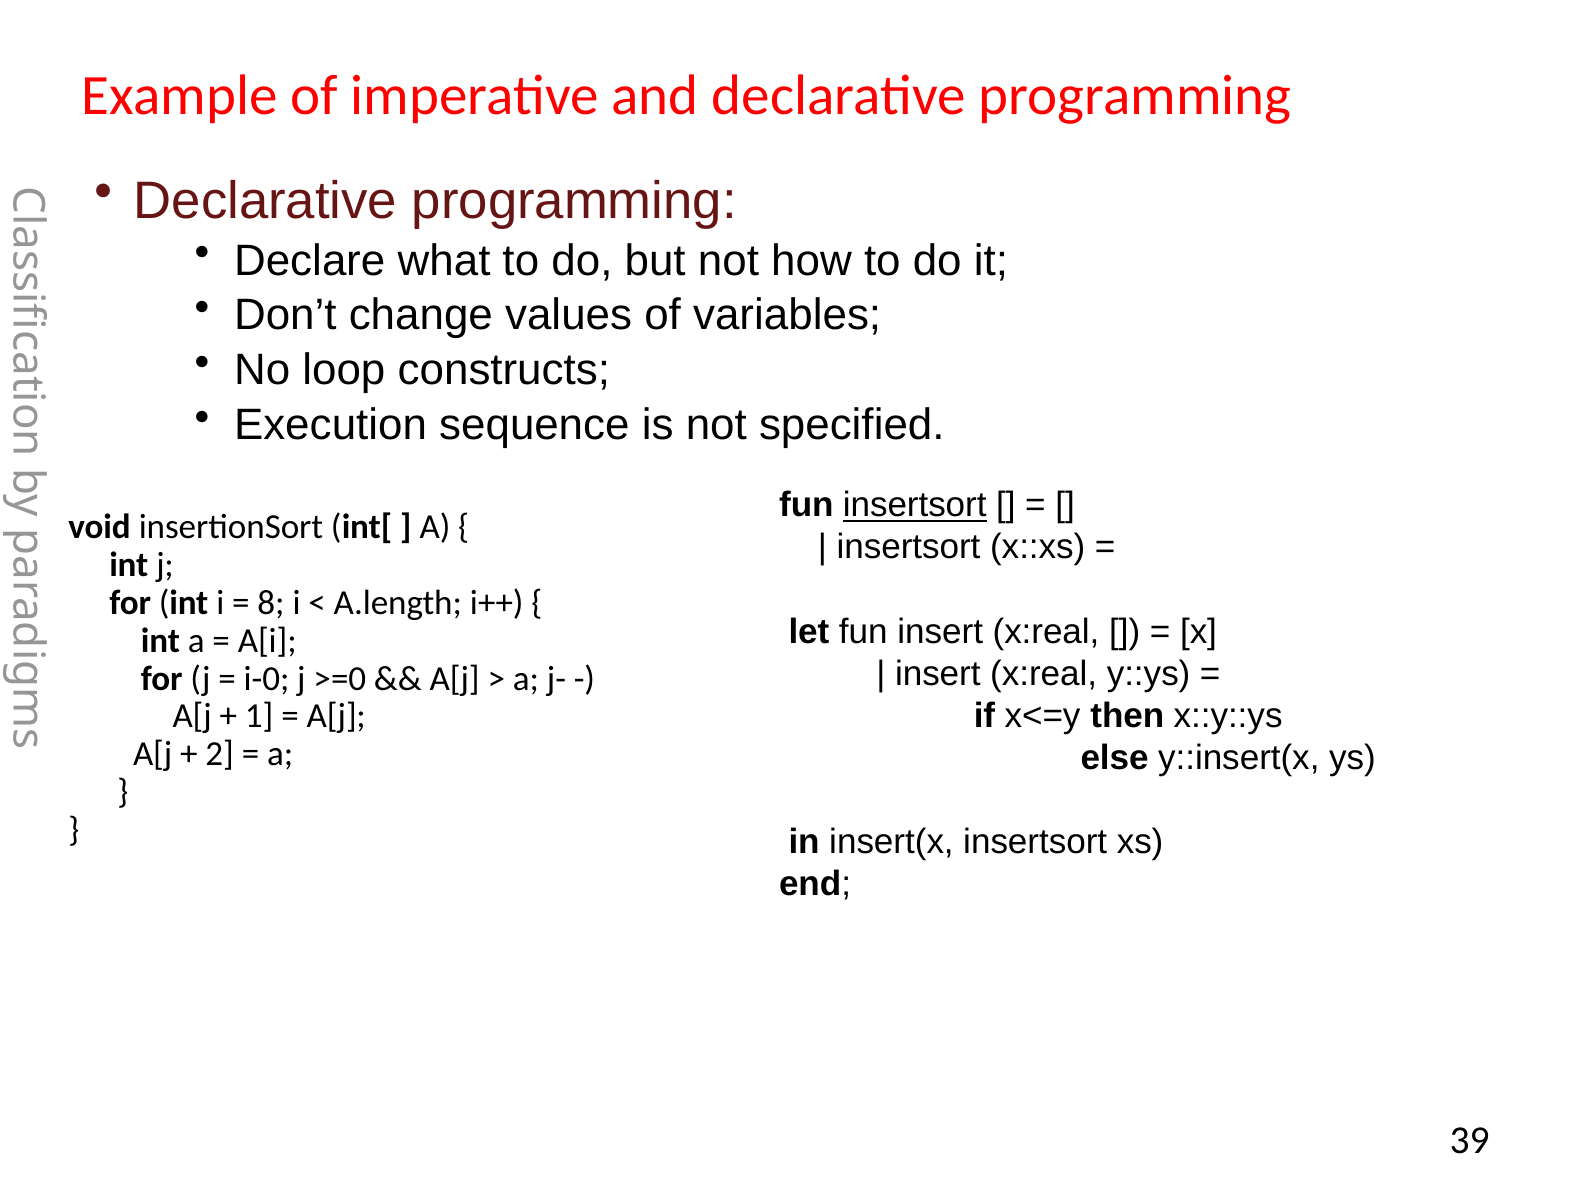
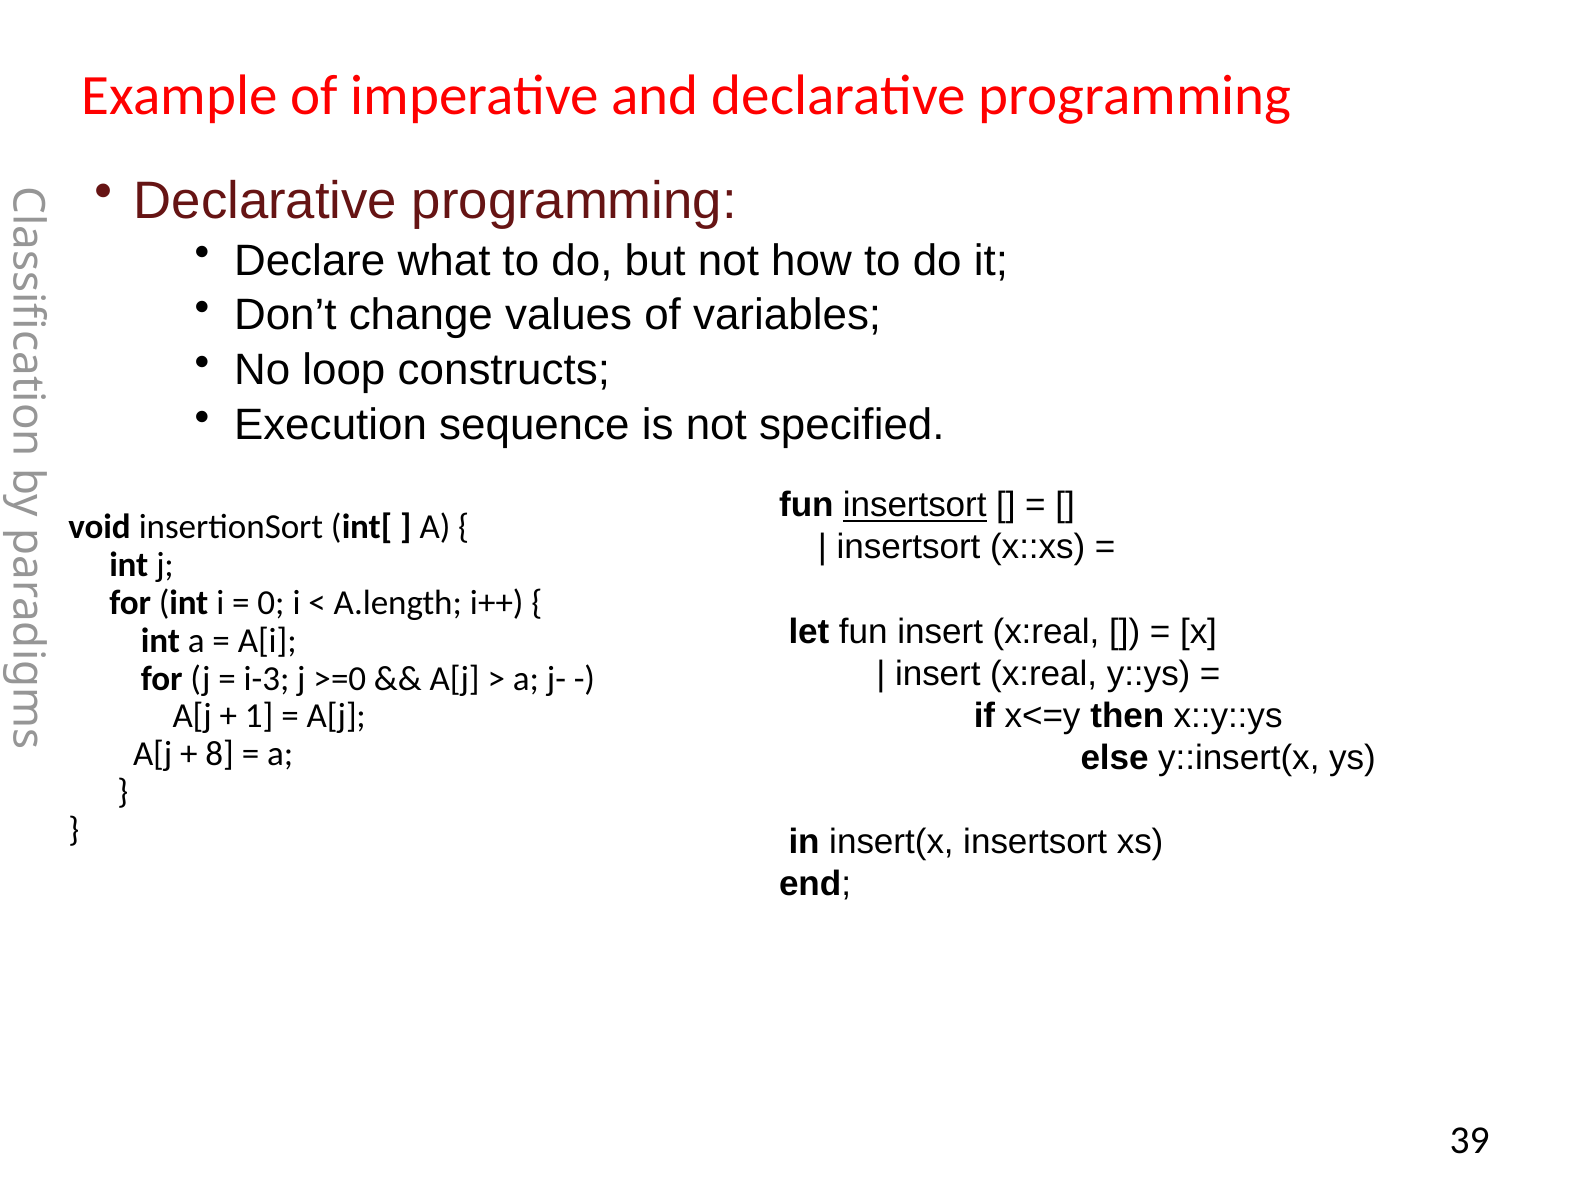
8: 8 -> 0
i-0: i-0 -> i-3
2: 2 -> 8
